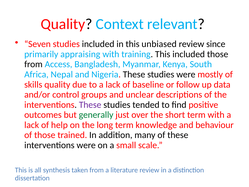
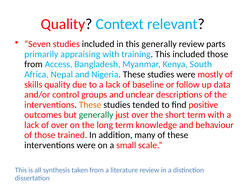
this unbiased: unbiased -> generally
since: since -> parts
These at (90, 105) colour: purple -> orange
of help: help -> over
